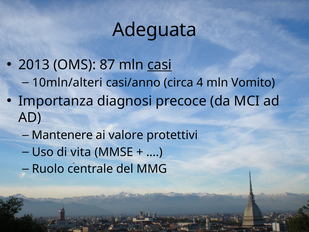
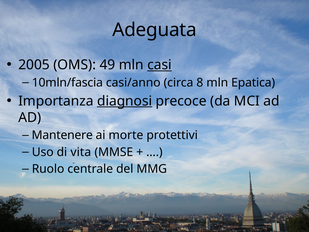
2013: 2013 -> 2005
87: 87 -> 49
10mln/alteri: 10mln/alteri -> 10mln/fascia
4: 4 -> 8
Vomito: Vomito -> Epatica
diagnosi underline: none -> present
valore: valore -> morte
